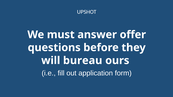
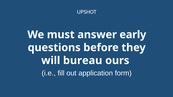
offer: offer -> early
